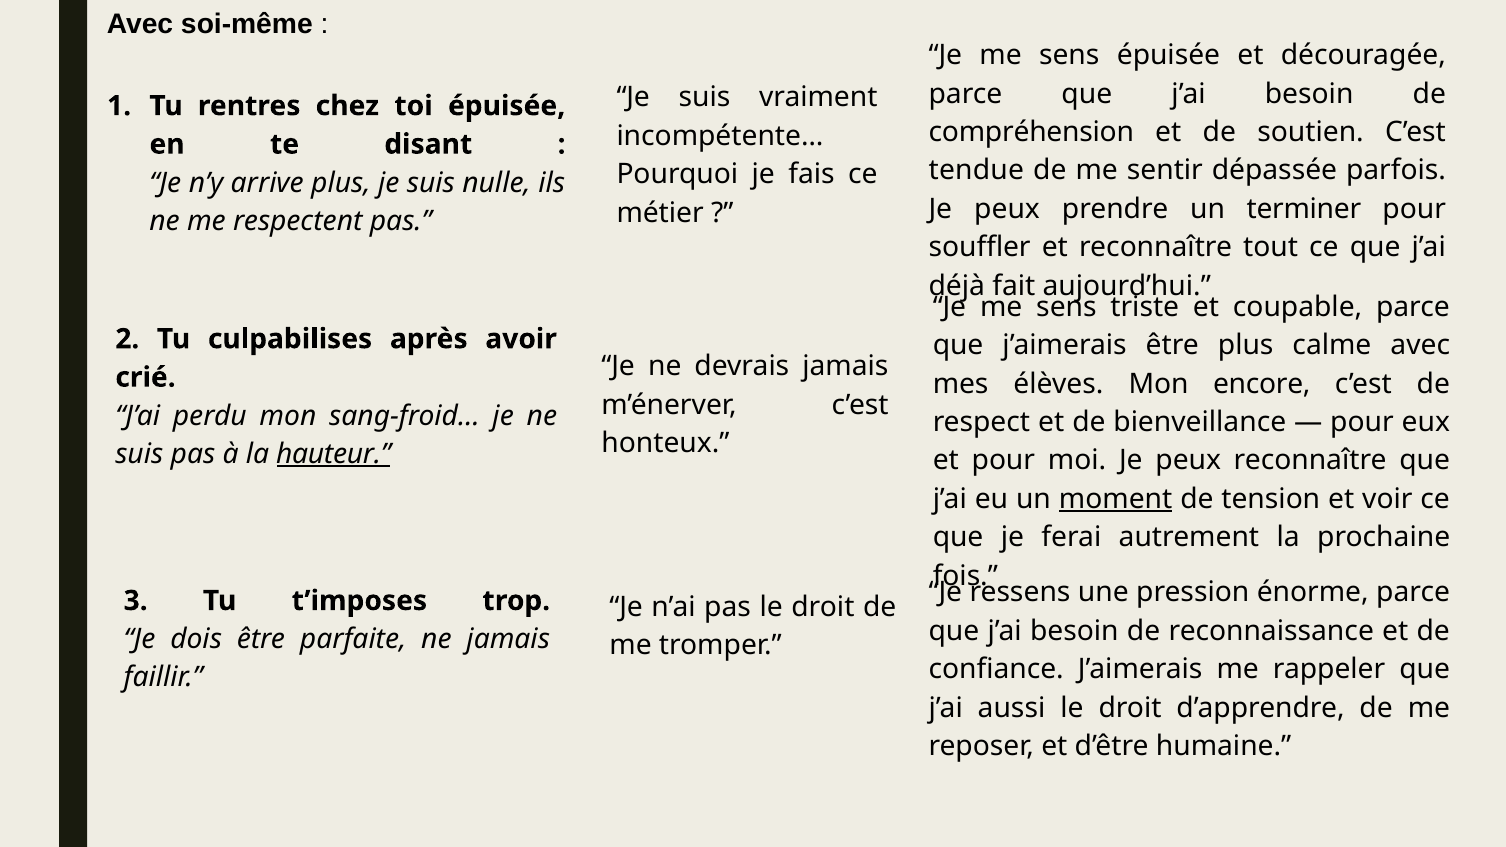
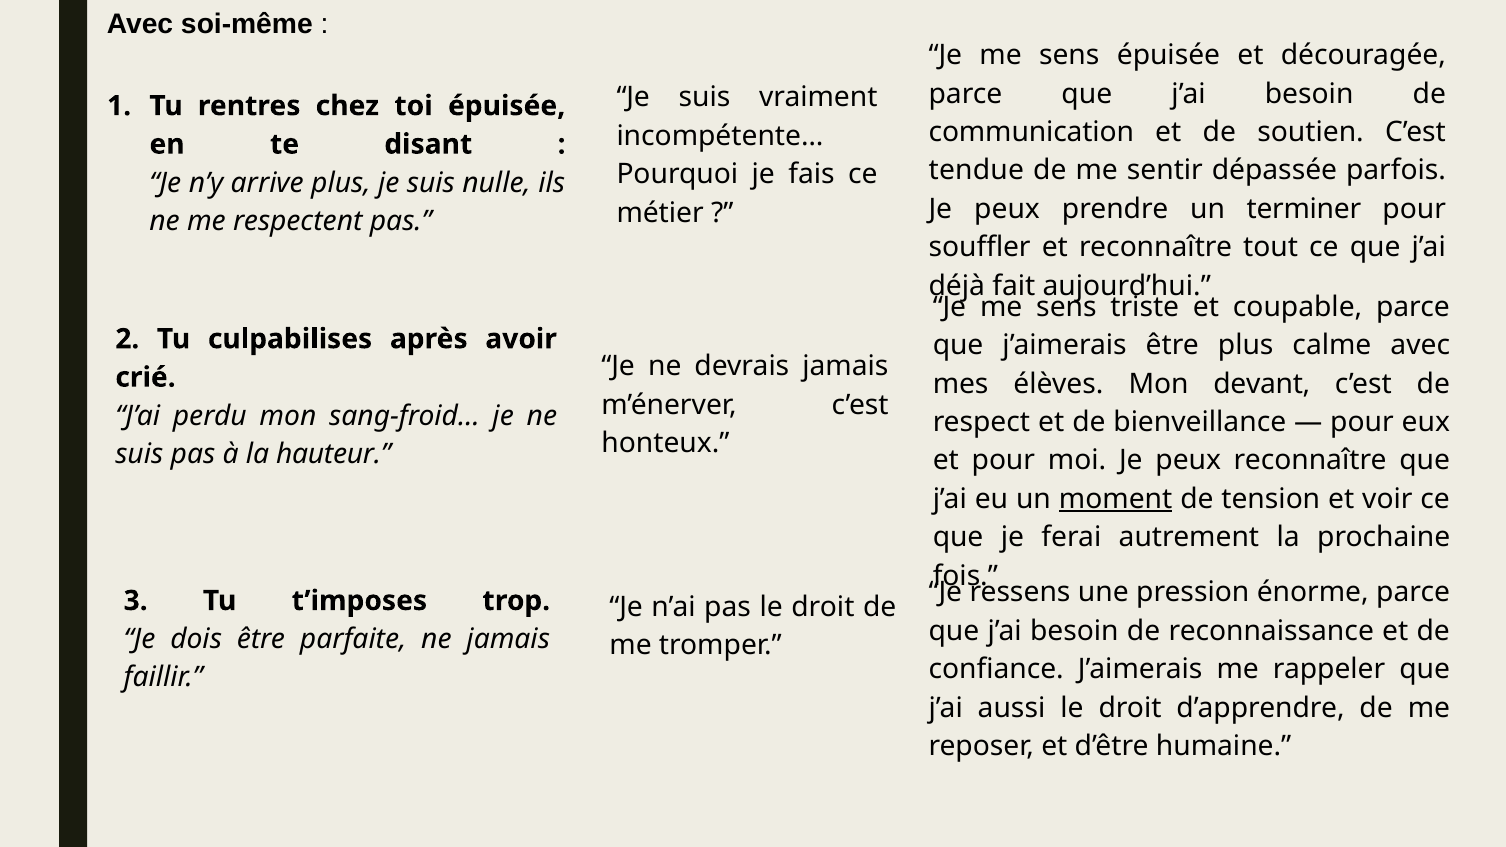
compréhension: compréhension -> communication
encore: encore -> devant
hauteur underline: present -> none
